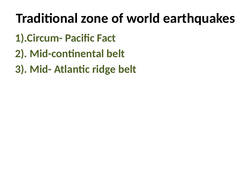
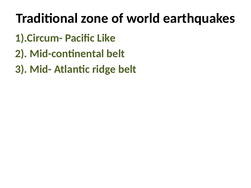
Fact: Fact -> Like
